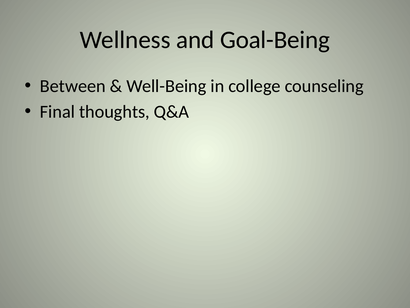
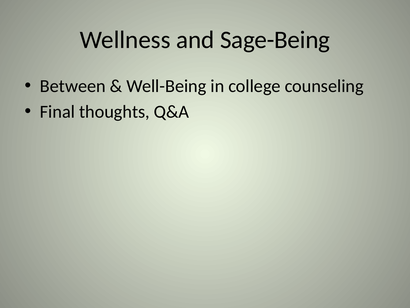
Goal-Being: Goal-Being -> Sage-Being
